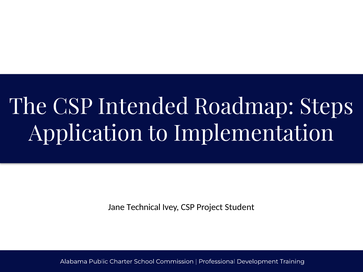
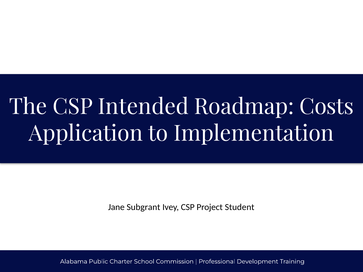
Steps: Steps -> Costs
Technical: Technical -> Subgrant
